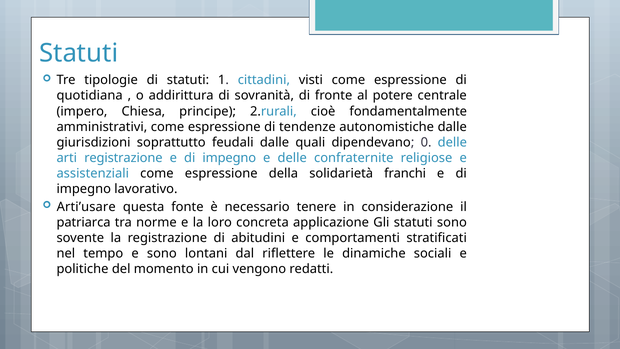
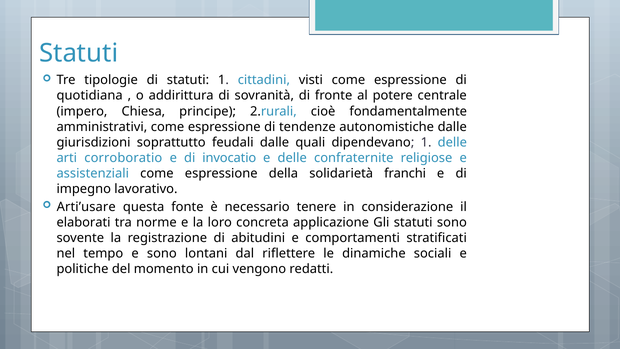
dipendevano 0: 0 -> 1
arti registrazione: registrazione -> corroboratio
impegno at (229, 158): impegno -> invocatio
patriarca: patriarca -> elaborati
